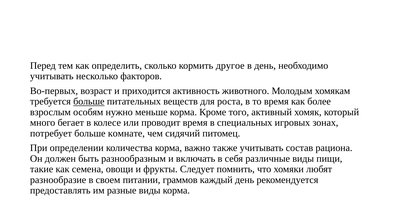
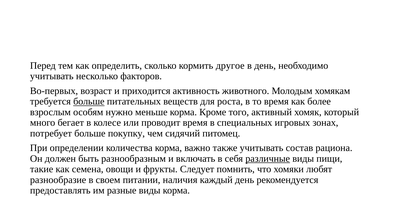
комнате: комнате -> покупку
различные underline: none -> present
граммов: граммов -> наличия
